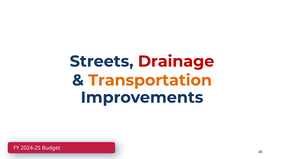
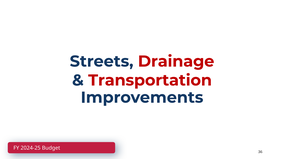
Transportation colour: orange -> red
